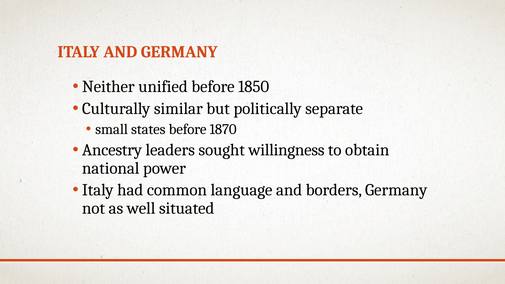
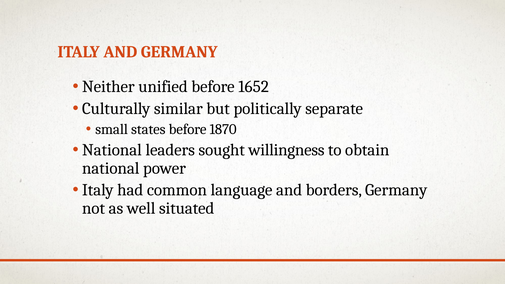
1850: 1850 -> 1652
Ancestry at (112, 150): Ancestry -> National
